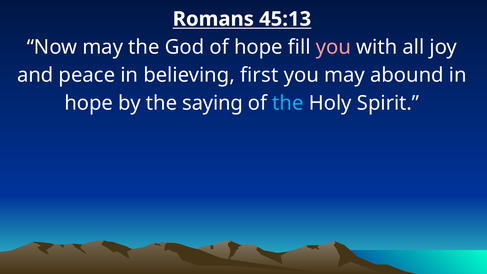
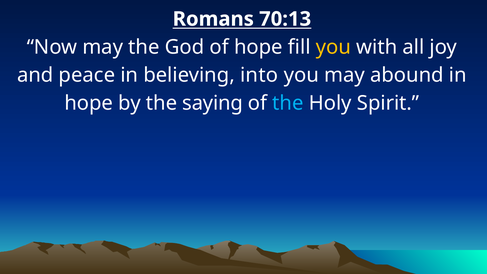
45:13: 45:13 -> 70:13
you at (333, 47) colour: pink -> yellow
first: first -> into
